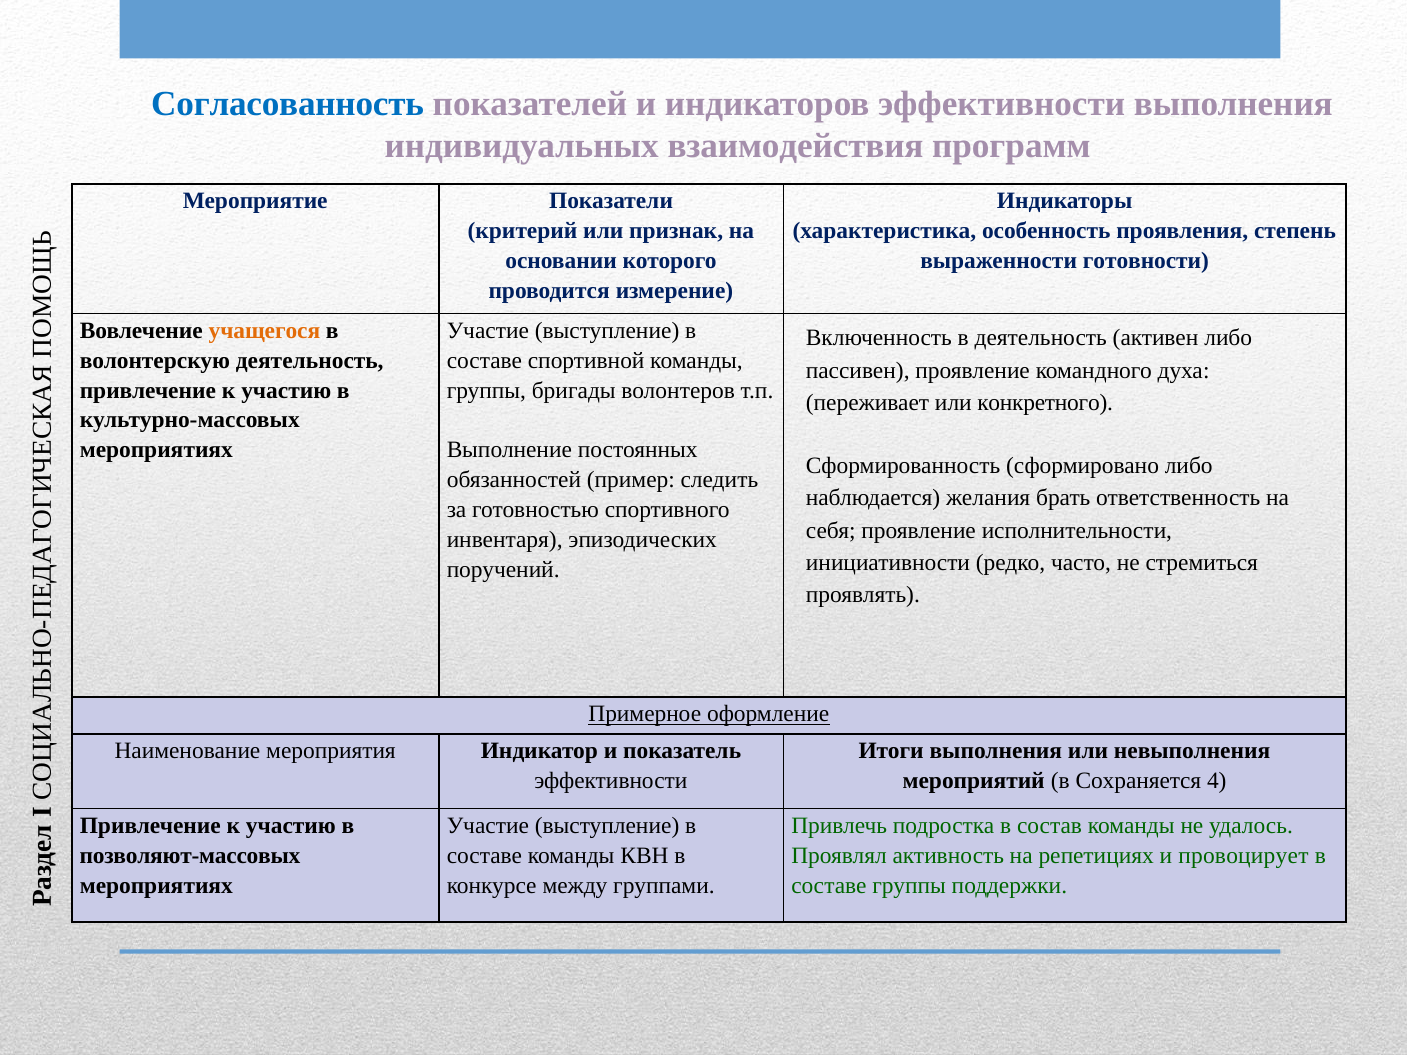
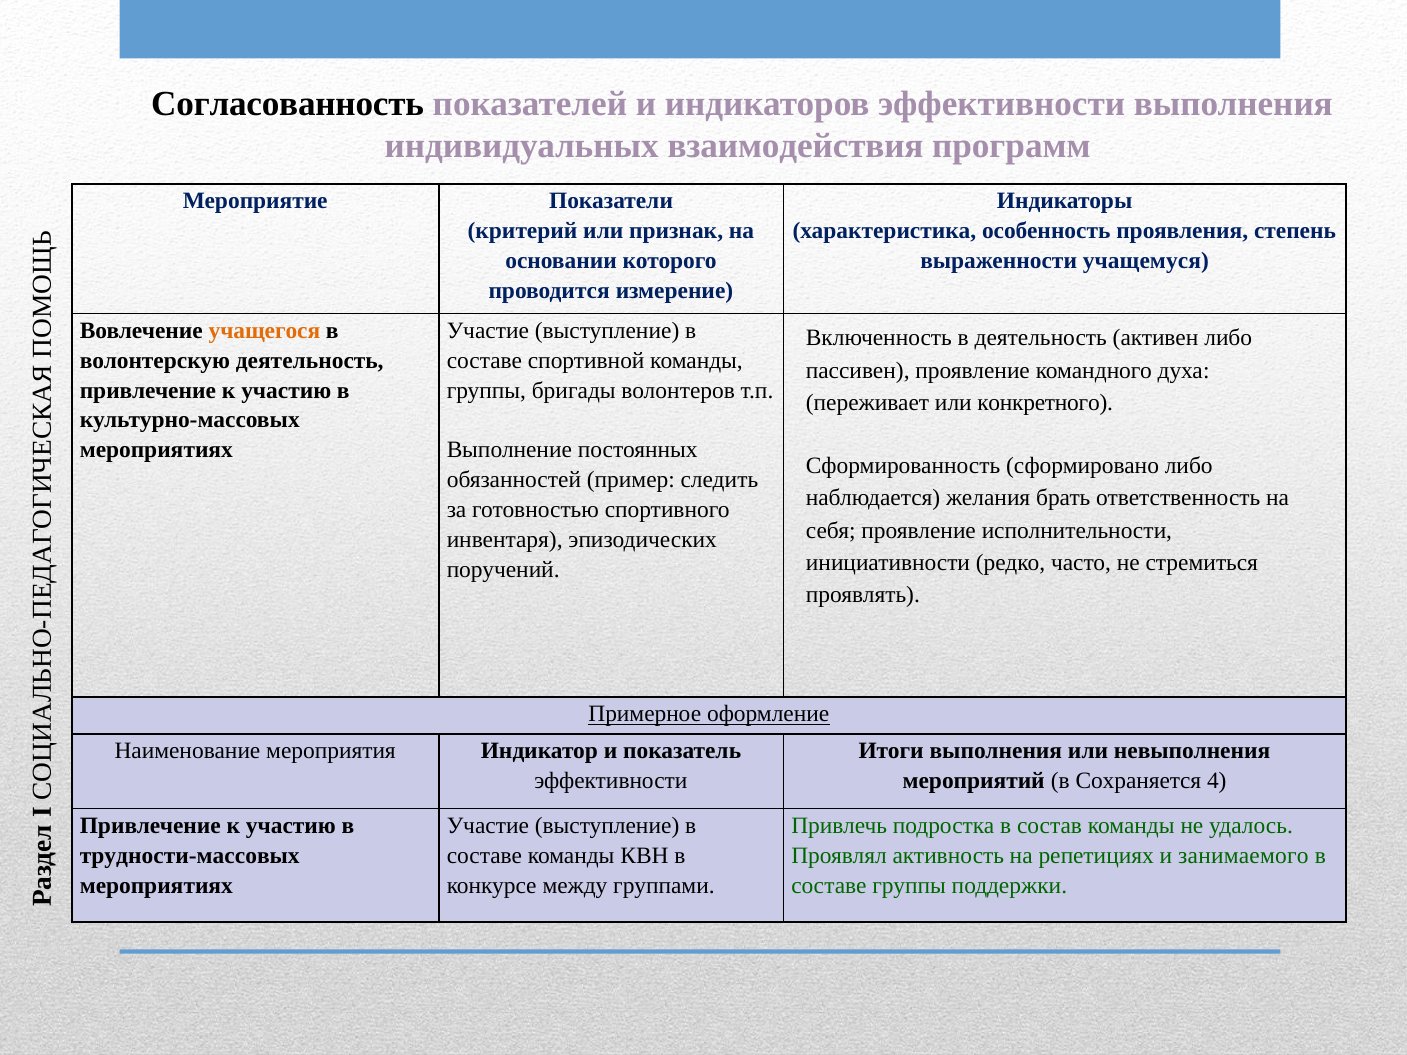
Согласованность colour: blue -> black
готовности: готовности -> учащемуся
позволяют-массовых: позволяют-массовых -> трудности-массовых
провоцирует: провоцирует -> занимаемого
